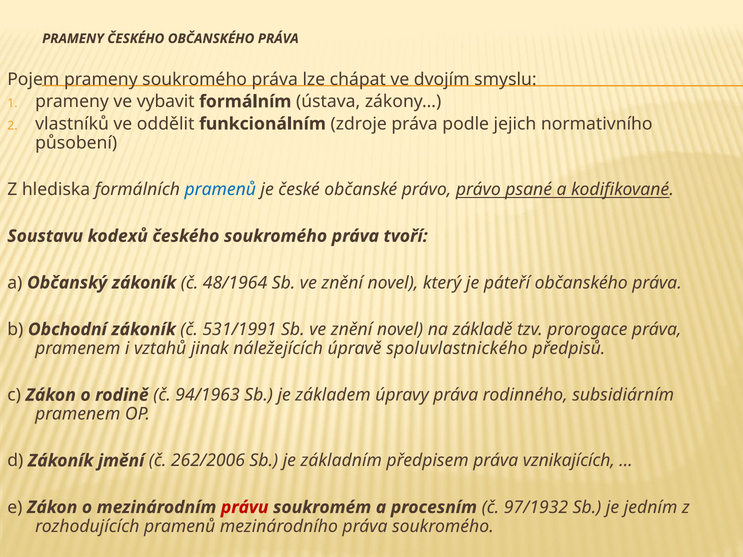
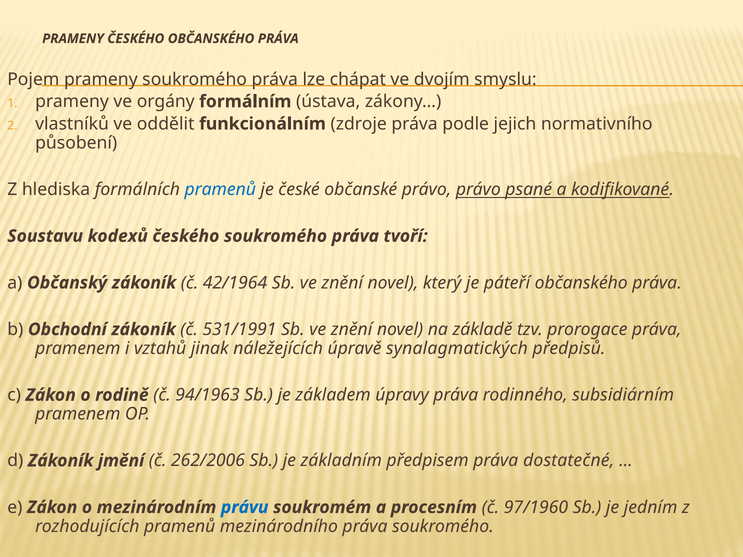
vybavit: vybavit -> orgány
48/1964: 48/1964 -> 42/1964
spoluvlastnického: spoluvlastnického -> synalagmatických
vznikajících: vznikajících -> dostatečné
právu colour: red -> blue
97/1932: 97/1932 -> 97/1960
